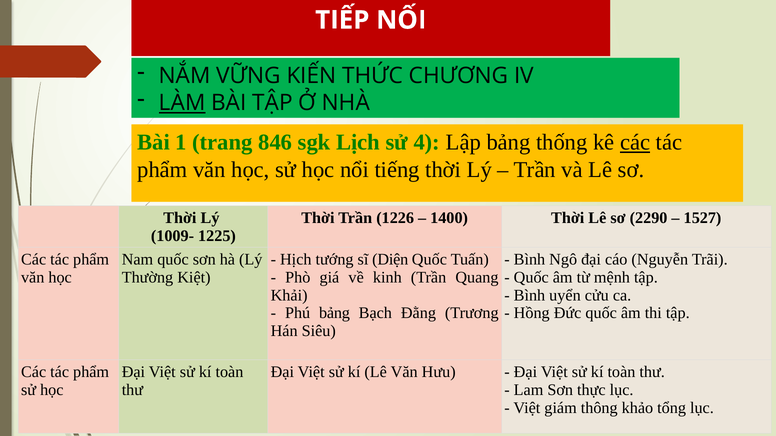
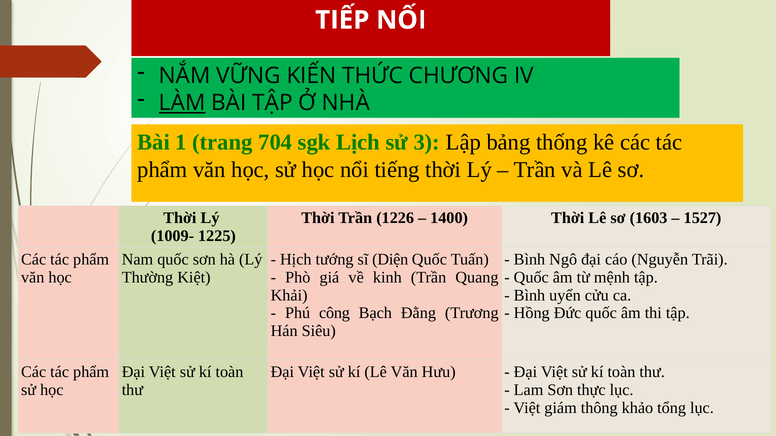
846: 846 -> 704
4: 4 -> 3
các at (635, 143) underline: present -> none
2290: 2290 -> 1603
Phú bảng: bảng -> công
